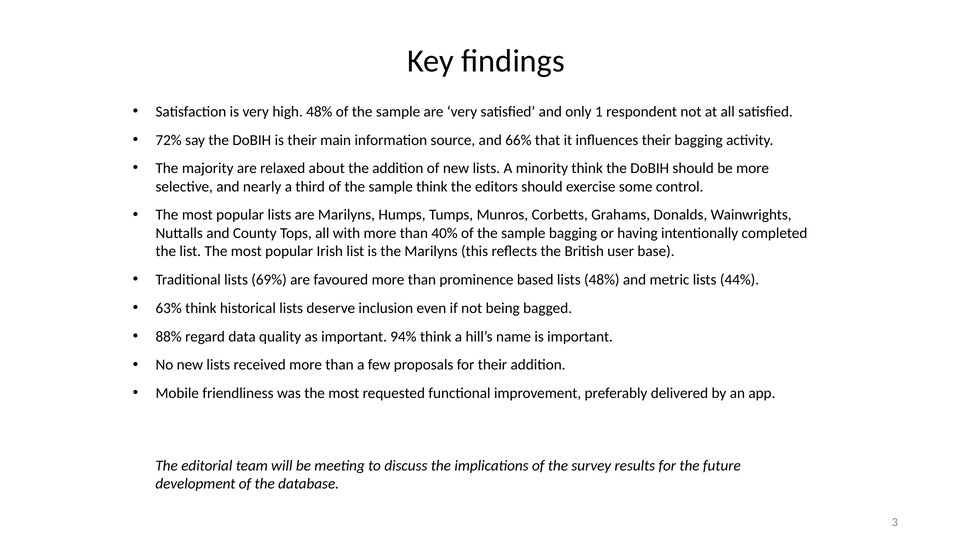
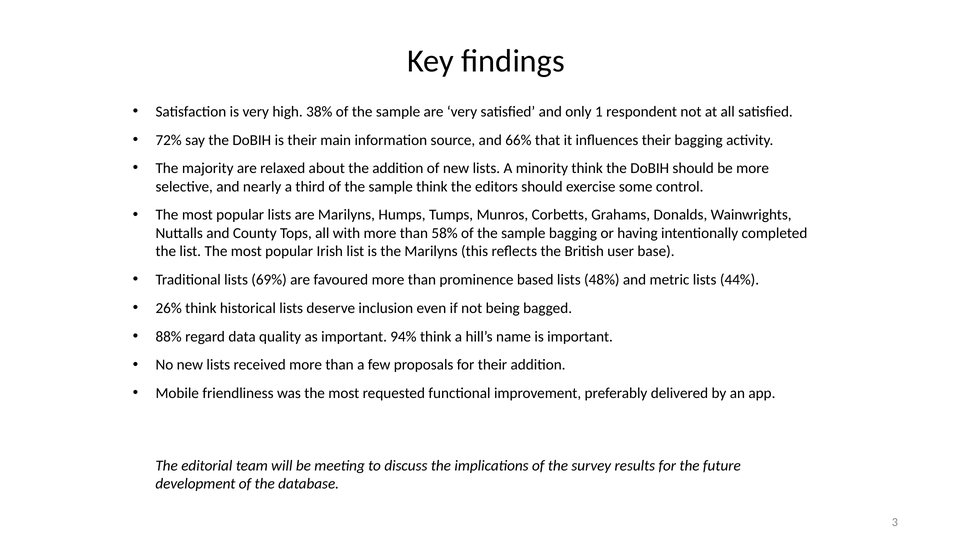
high 48%: 48% -> 38%
40%: 40% -> 58%
63%: 63% -> 26%
